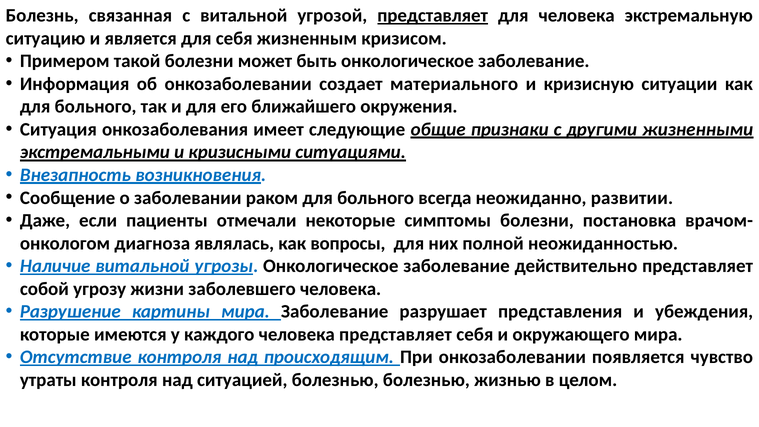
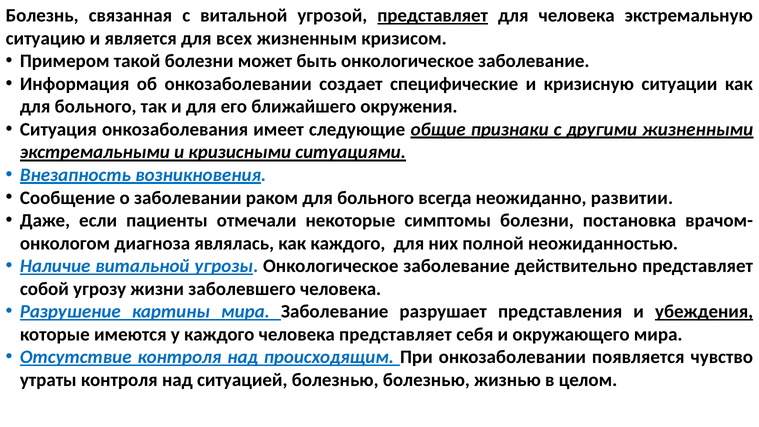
для себя: себя -> всех
материального: материального -> специфические
как вопросы: вопросы -> каждого
убеждения underline: none -> present
